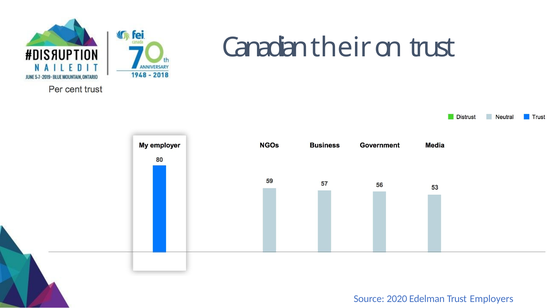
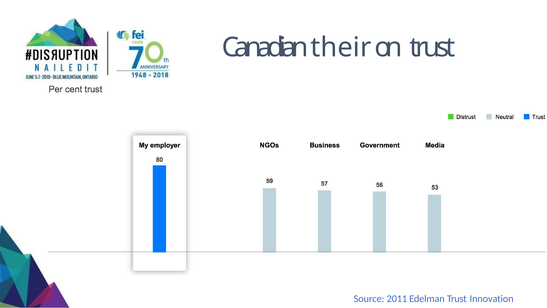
2020: 2020 -> 2011
Employers: Employers -> Innovation
